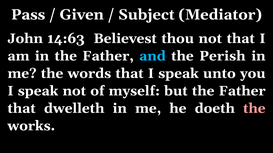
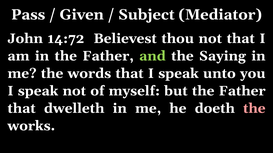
14:63: 14:63 -> 14:72
and colour: light blue -> light green
Perish: Perish -> Saying
